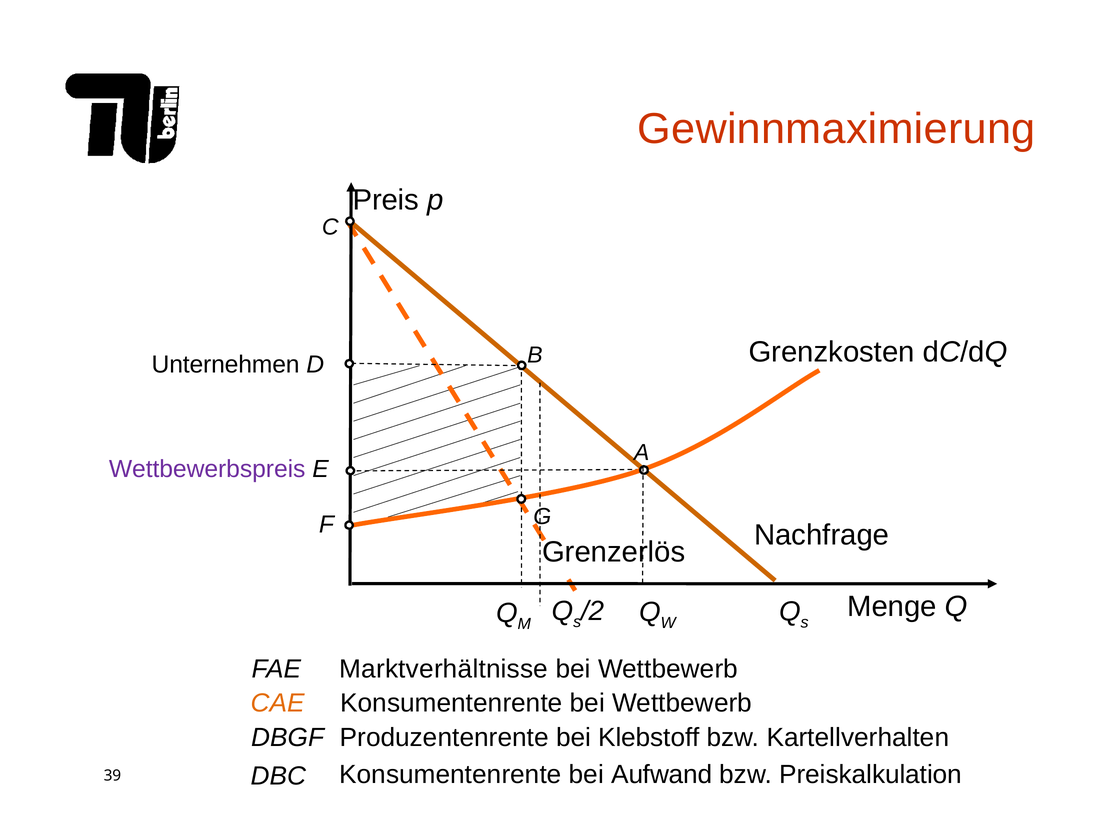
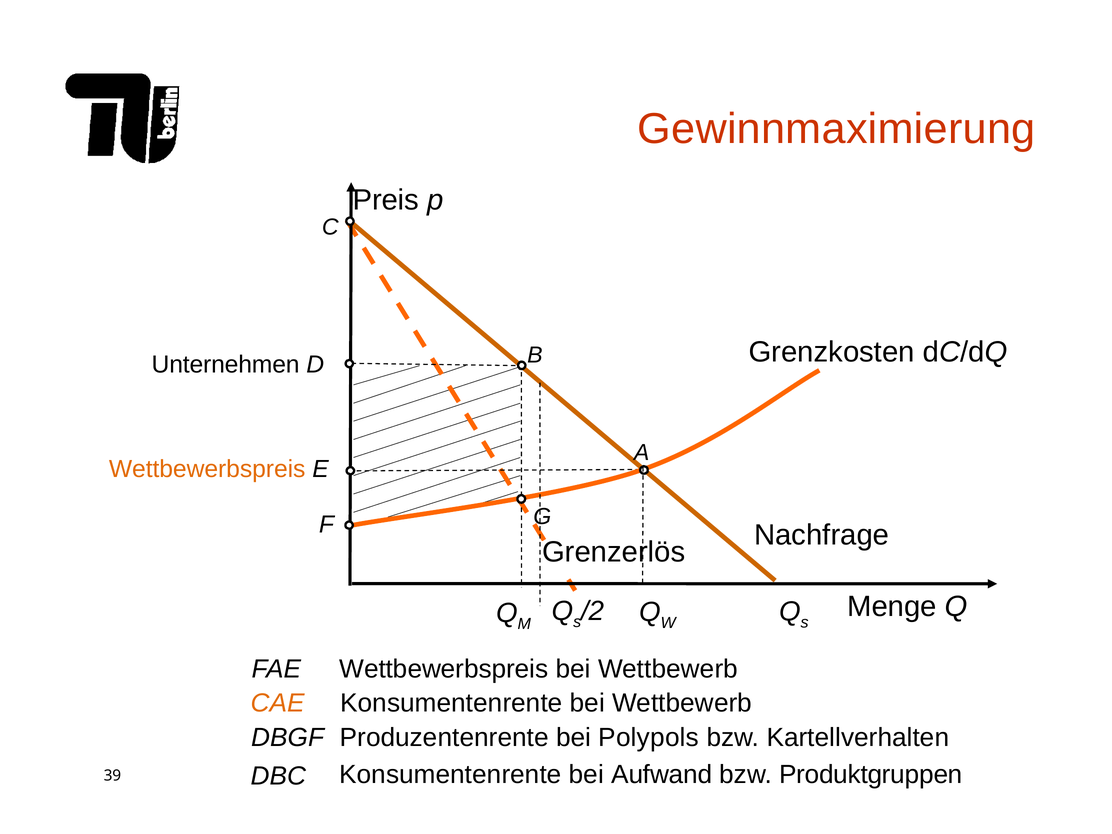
Wettbewerbspreis at (207, 469) colour: purple -> orange
FAE Marktverhältnisse: Marktverhältnisse -> Wettbewerbspreis
Klebstoff: Klebstoff -> Polypols
Preiskalkulation: Preiskalkulation -> Produktgruppen
